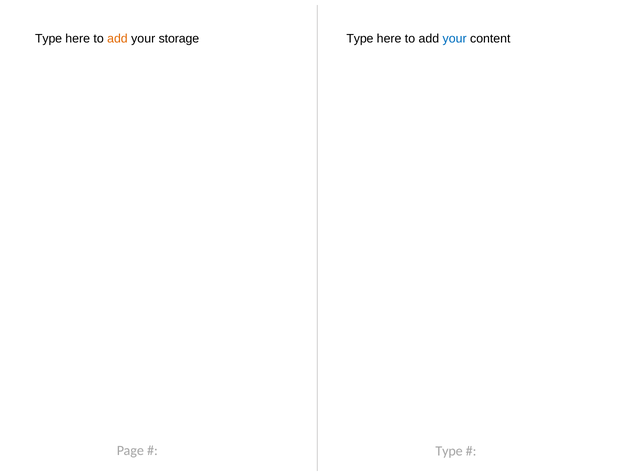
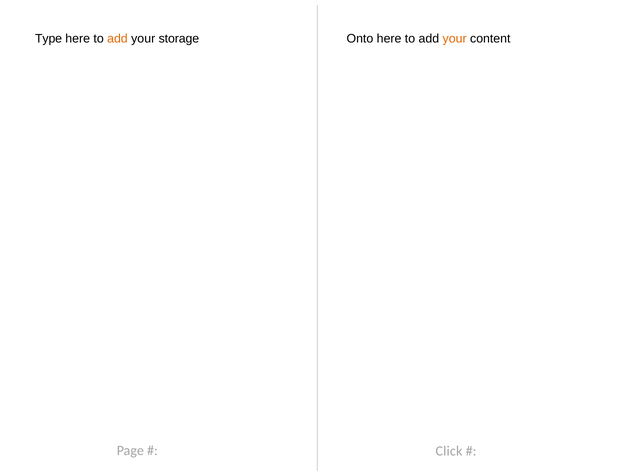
Type at (360, 39): Type -> Onto
your at (455, 39) colour: blue -> orange
Type at (449, 451): Type -> Click
